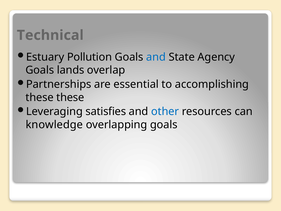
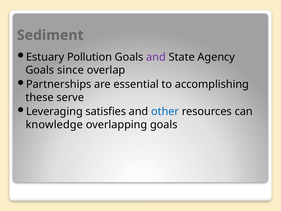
Technical: Technical -> Sediment
and at (156, 57) colour: blue -> purple
lands: lands -> since
these these: these -> serve
